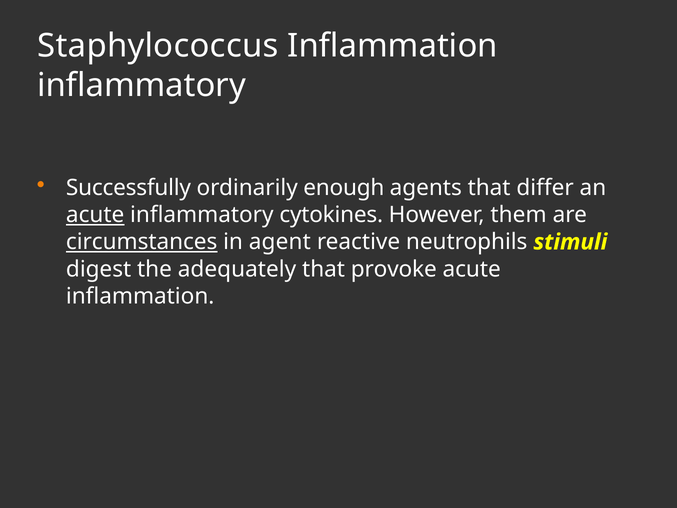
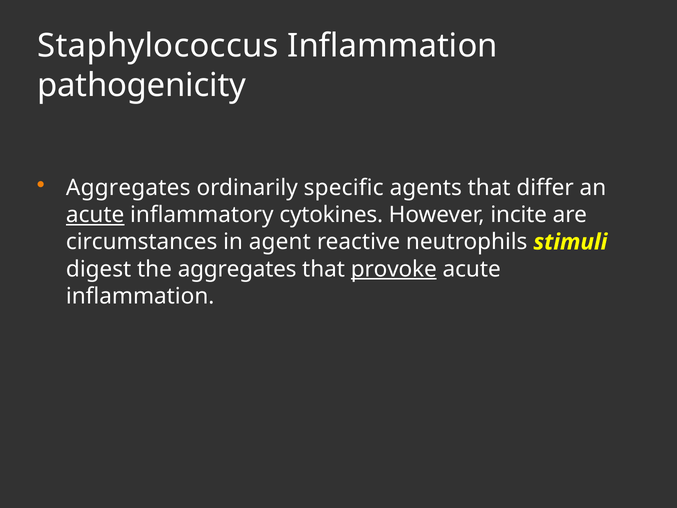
inflammatory at (142, 85): inflammatory -> pathogenicity
Successfully at (128, 188): Successfully -> Aggregates
enough: enough -> specific
them: them -> incite
circumstances underline: present -> none
the adequately: adequately -> aggregates
provoke underline: none -> present
